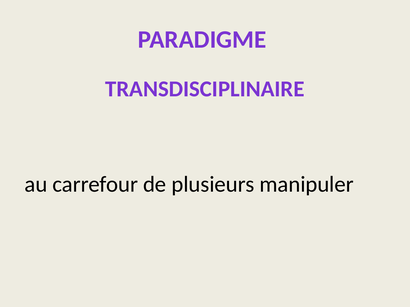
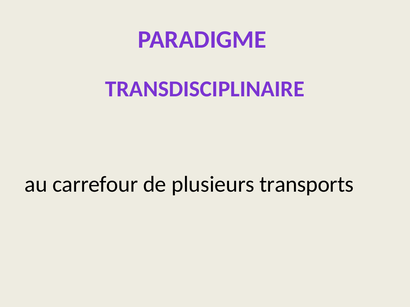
manipuler: manipuler -> transports
